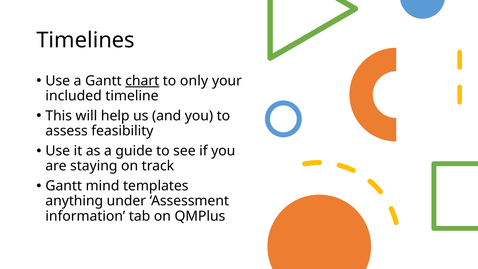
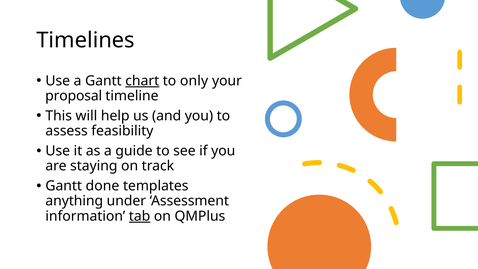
included: included -> proposal
mind: mind -> done
tab underline: none -> present
